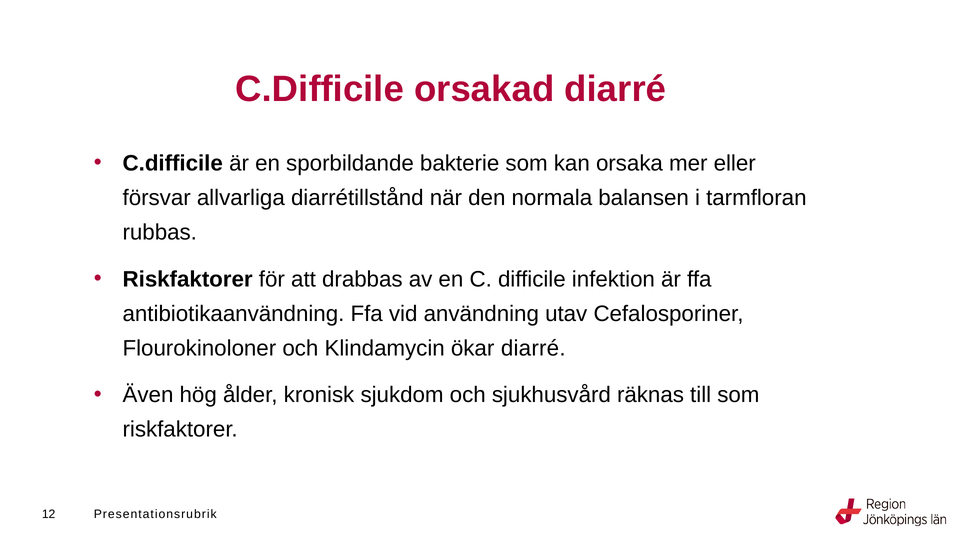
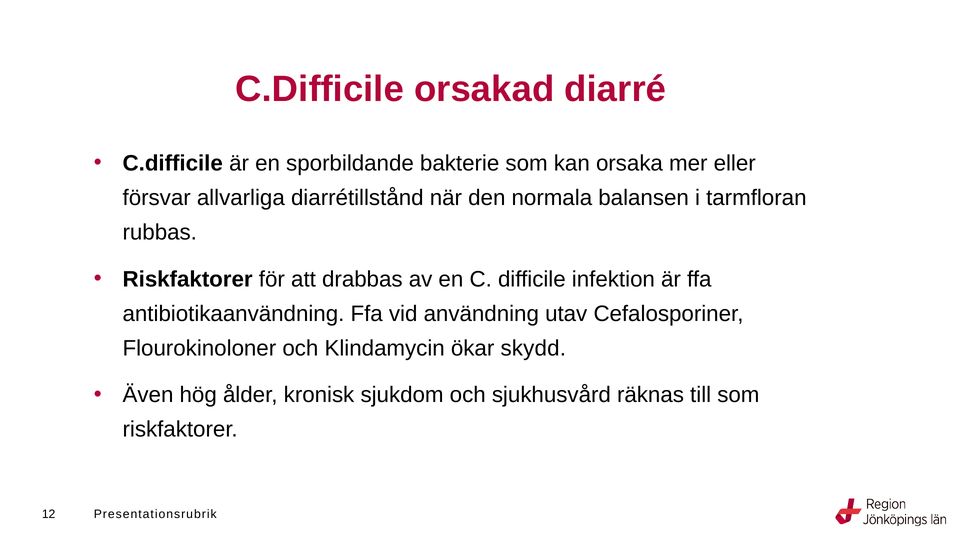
ökar diarré: diarré -> skydd
